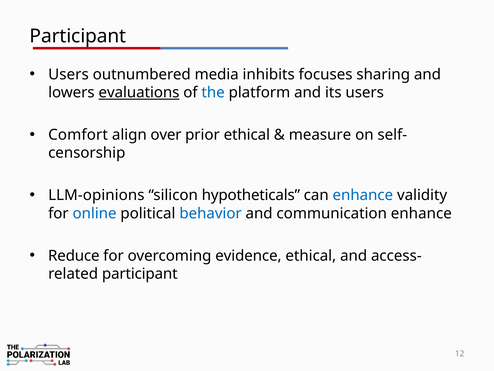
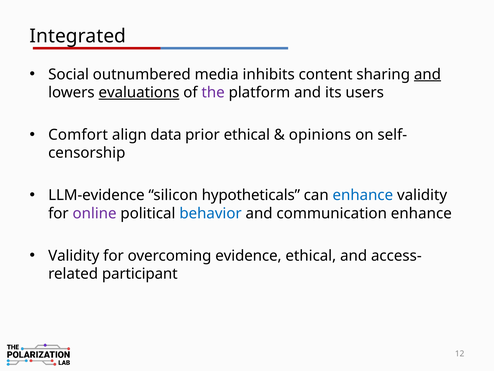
Participant at (78, 36): Participant -> Integrated
Users at (68, 74): Users -> Social
focuses: focuses -> content
and at (427, 74) underline: none -> present
the colour: blue -> purple
over: over -> data
measure: measure -> opinions
LLM-opinions: LLM-opinions -> LLM-evidence
online colour: blue -> purple
Reduce at (74, 255): Reduce -> Validity
